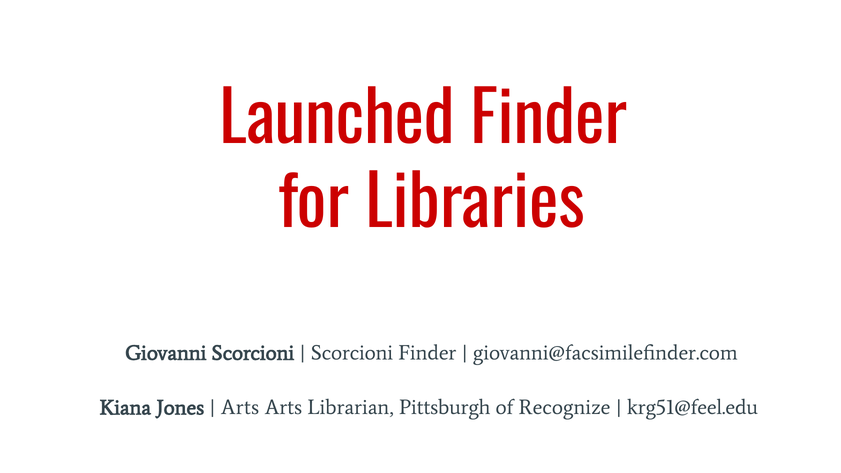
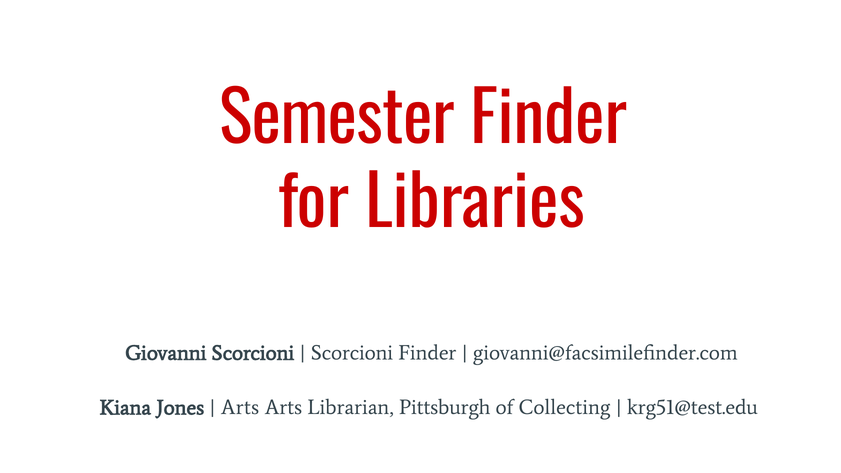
Launched: Launched -> Semester
Recognize: Recognize -> Collecting
krg51@feel.edu: krg51@feel.edu -> krg51@test.edu
